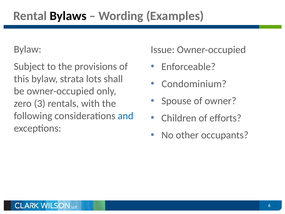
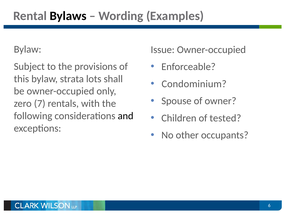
3: 3 -> 7
and colour: blue -> black
efforts: efforts -> tested
